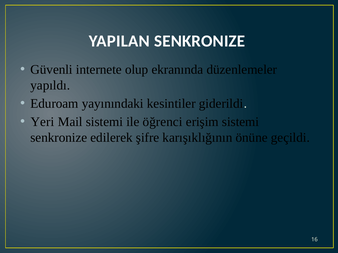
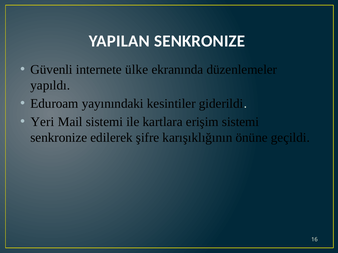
olup: olup -> ülke
öğrenci: öğrenci -> kartlara
